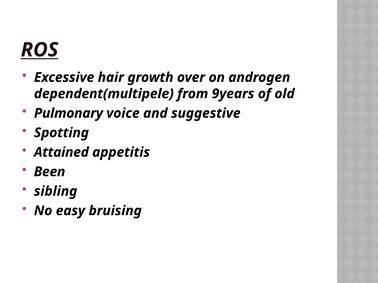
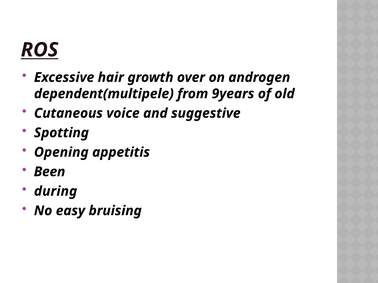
Pulmonary: Pulmonary -> Cutaneous
Attained: Attained -> Opening
sibling: sibling -> during
